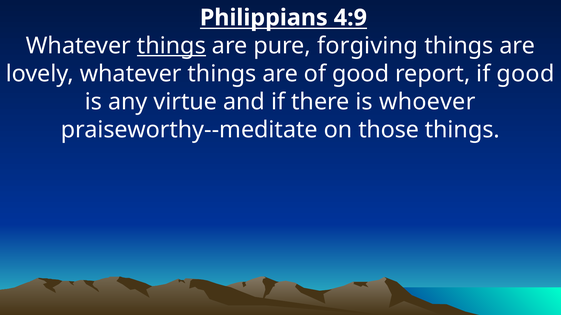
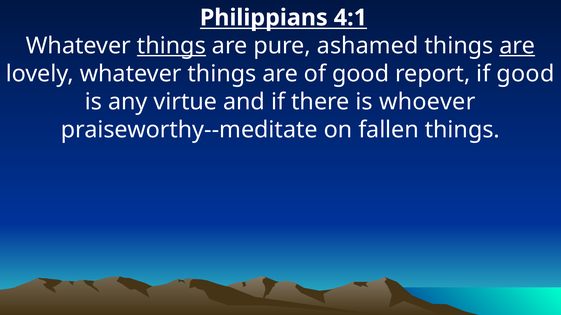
4:9: 4:9 -> 4:1
forgiving: forgiving -> ashamed
are at (517, 46) underline: none -> present
those: those -> fallen
